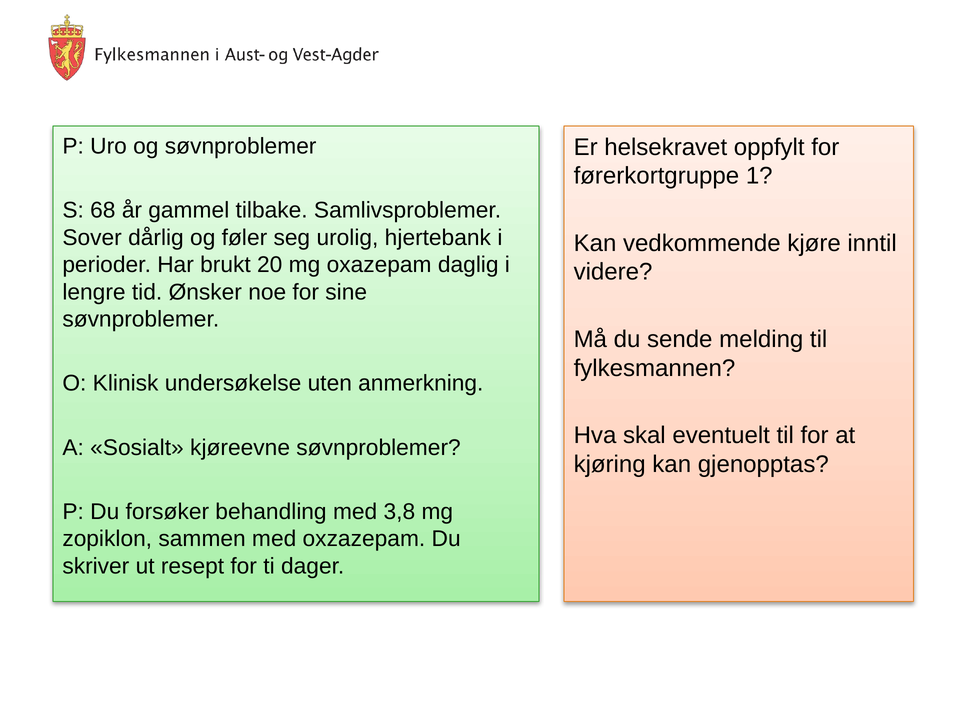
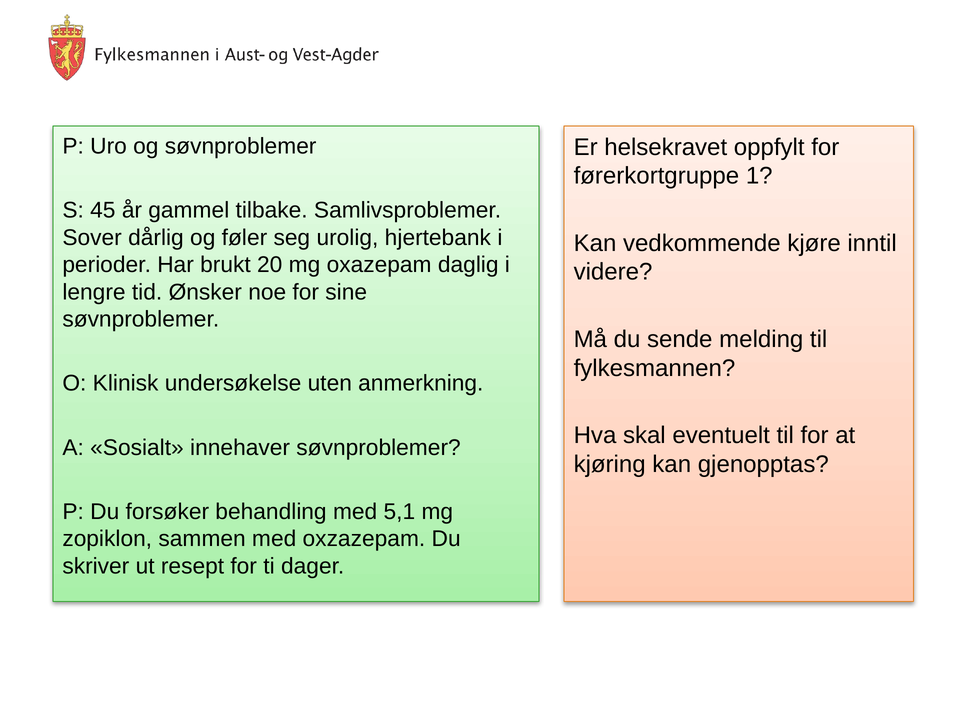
68: 68 -> 45
kjøreevne: kjøreevne -> innehaver
3,8: 3,8 -> 5,1
